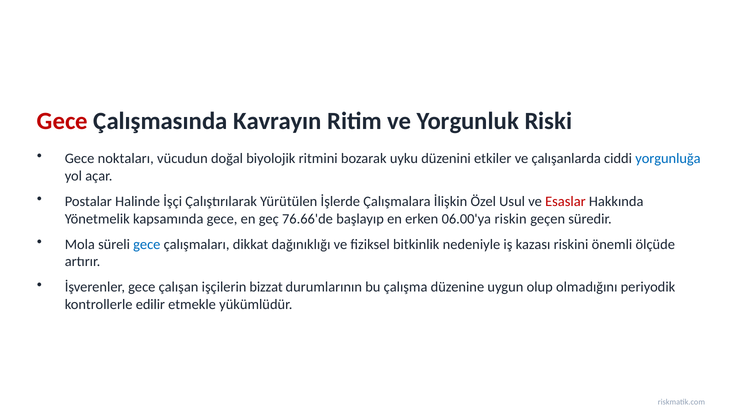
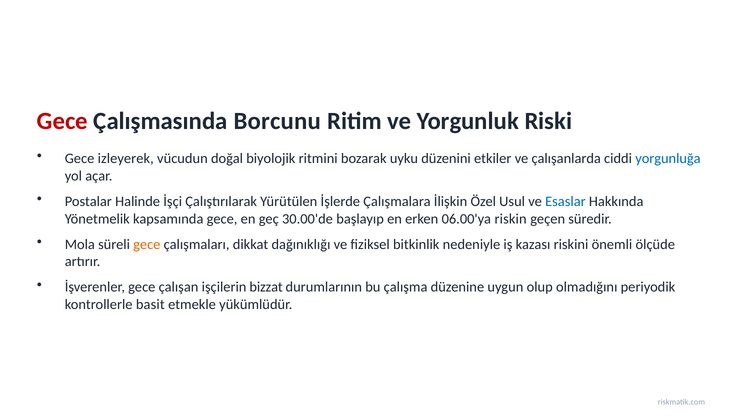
Kavrayın: Kavrayın -> Borcunu
noktaları: noktaları -> izleyerek
Esaslar colour: red -> blue
76.66'de: 76.66'de -> 30.00'de
gece at (147, 245) colour: blue -> orange
edilir: edilir -> basit
